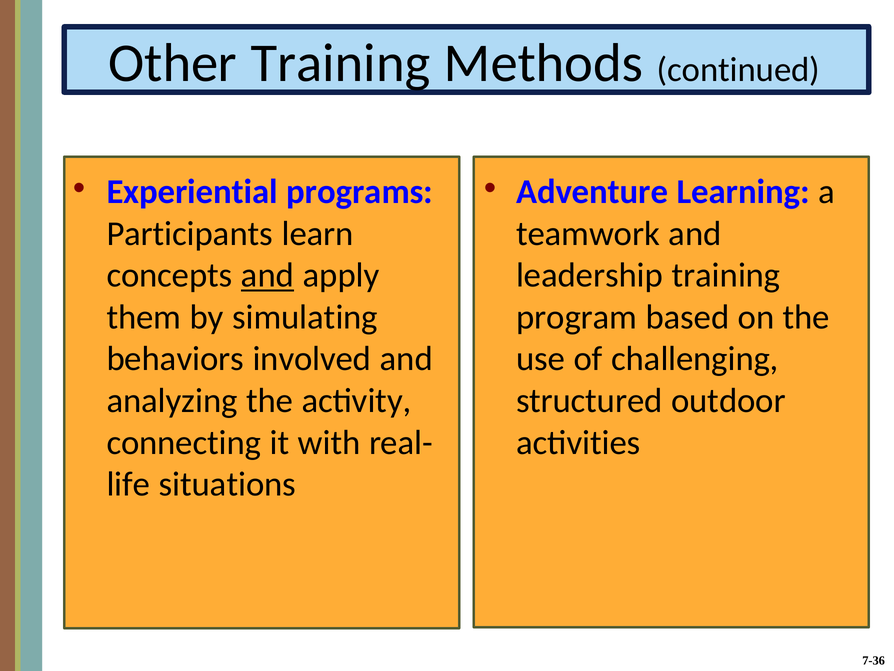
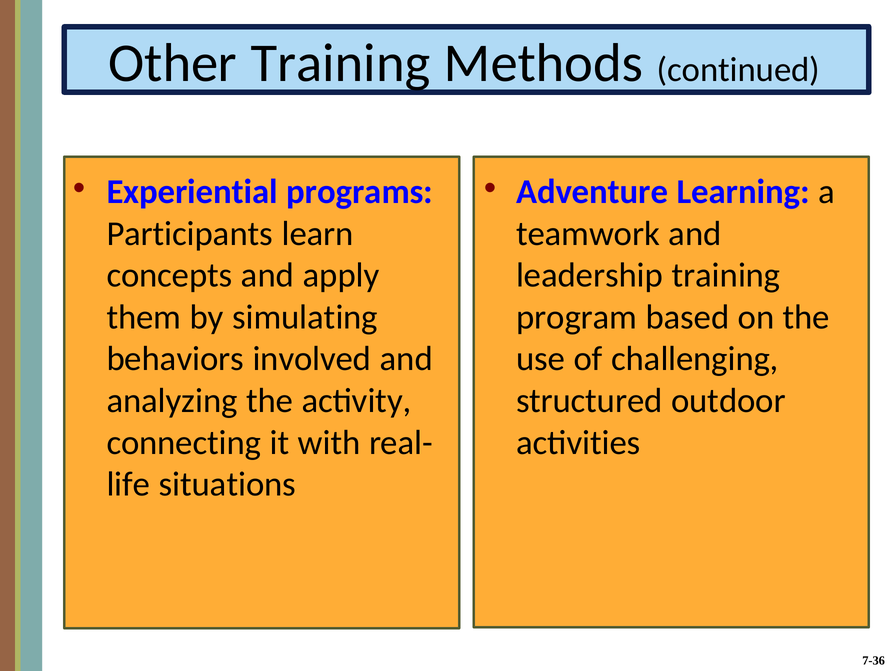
and at (268, 275) underline: present -> none
